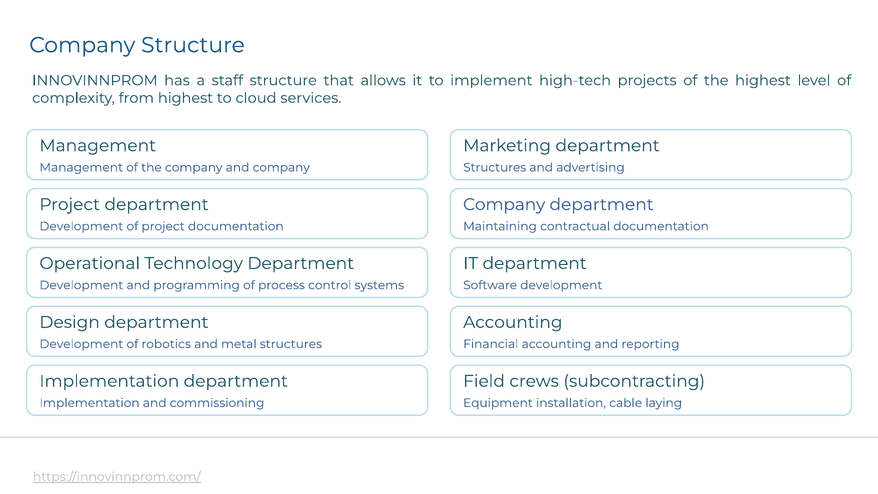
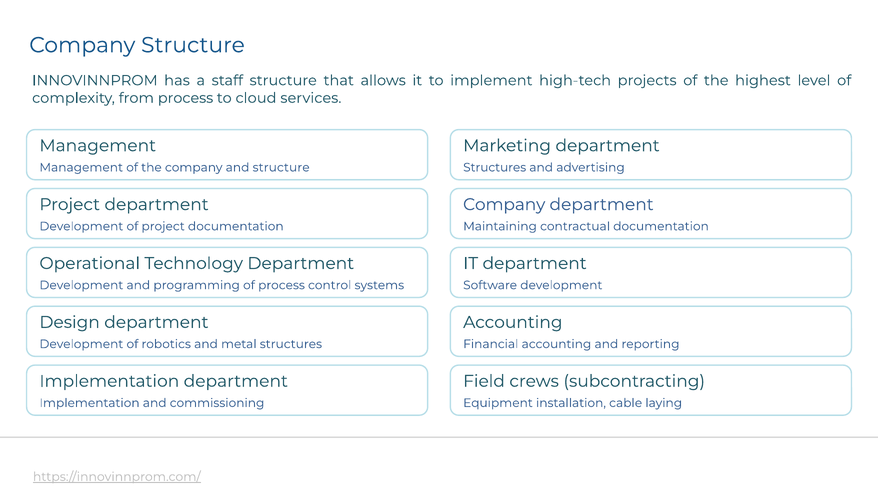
from highest: highest -> process
and company: company -> structure
